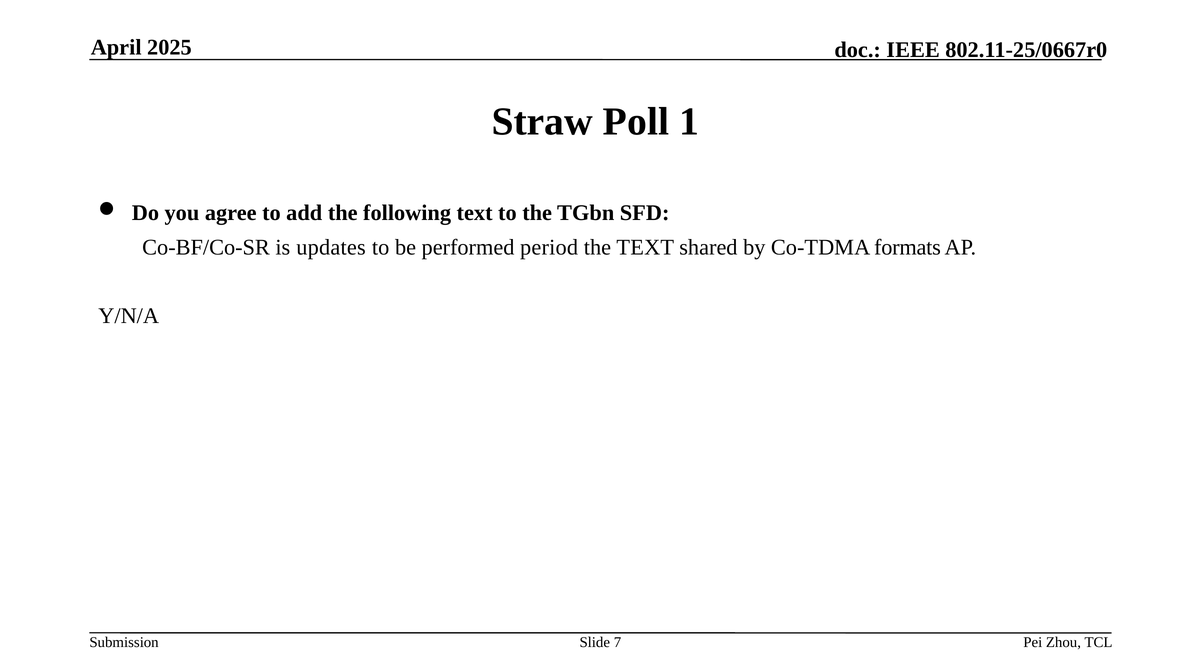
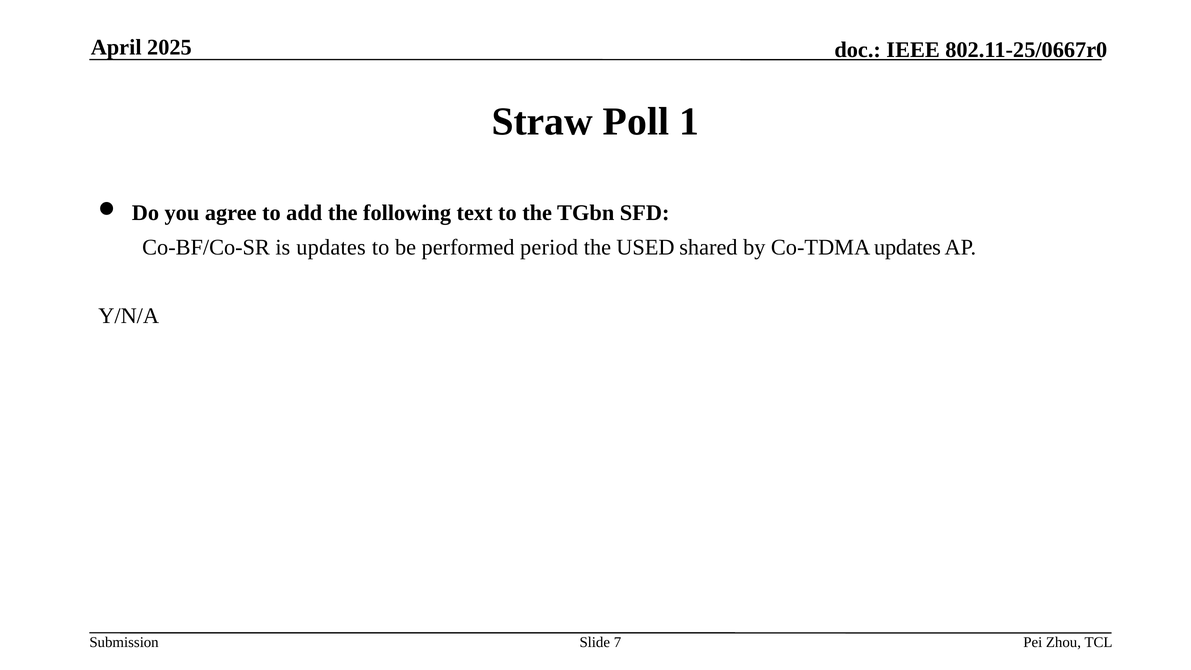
the TEXT: TEXT -> USED
Co-TDMA formats: formats -> updates
